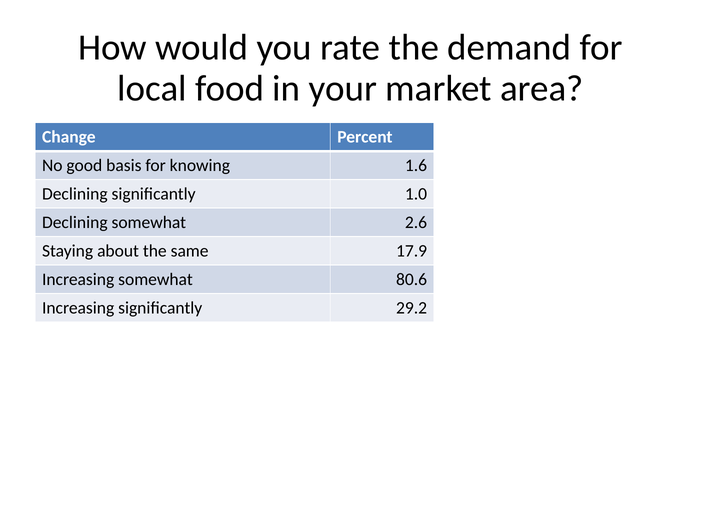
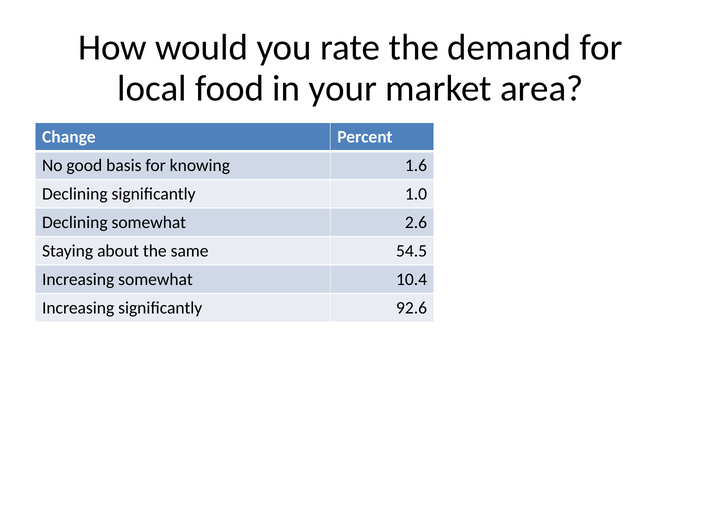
17.9: 17.9 -> 54.5
80.6: 80.6 -> 10.4
29.2: 29.2 -> 92.6
